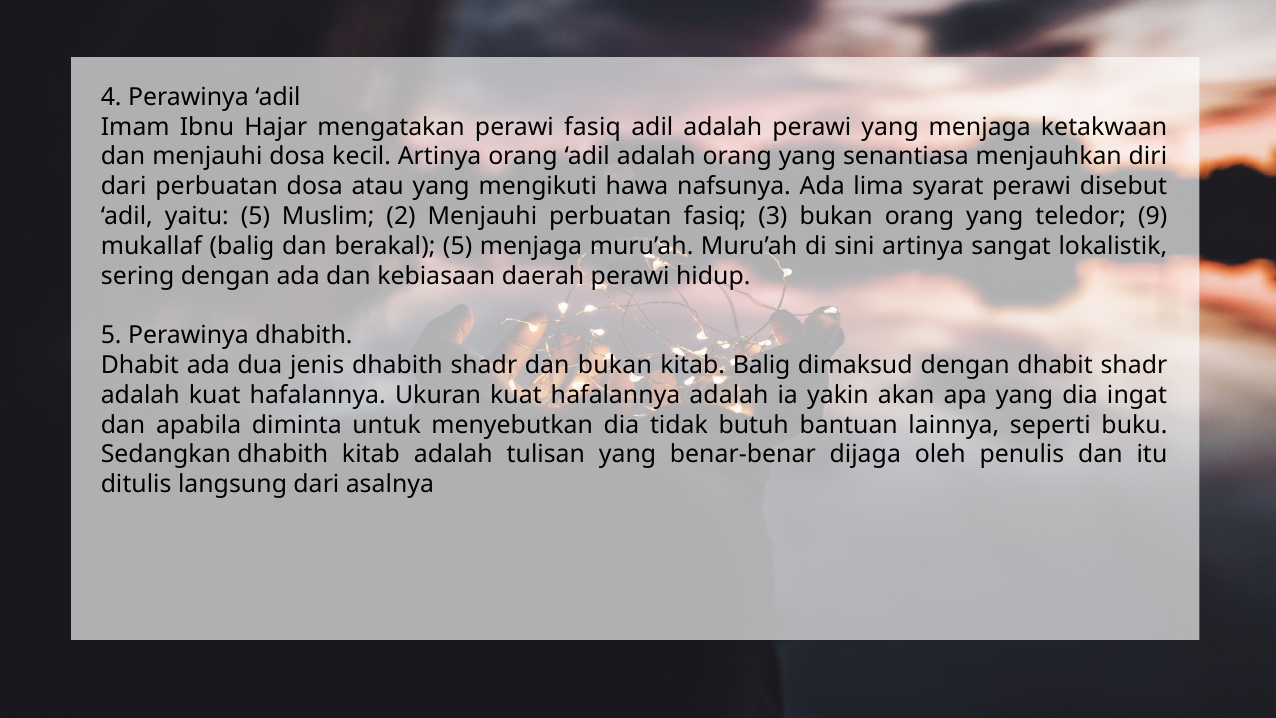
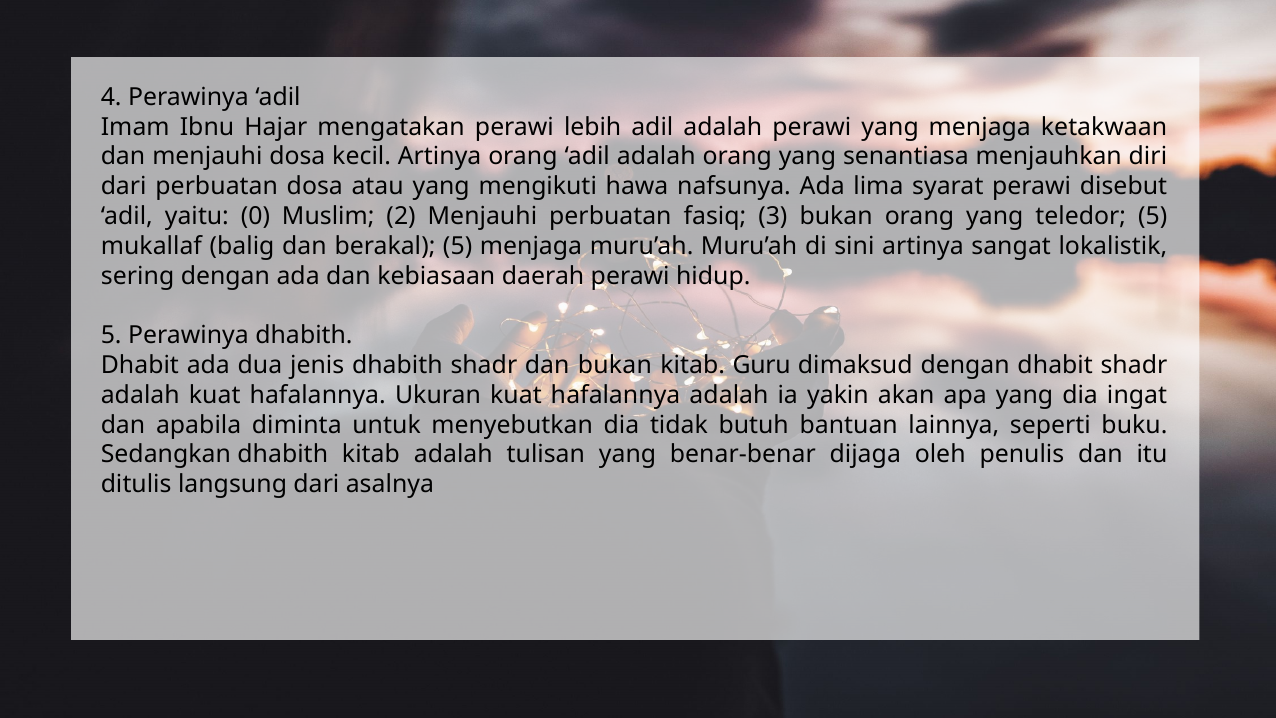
perawi fasiq: fasiq -> lebih
yaitu 5: 5 -> 0
teledor 9: 9 -> 5
kitab Balig: Balig -> Guru
